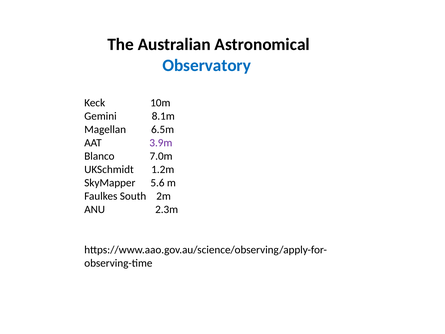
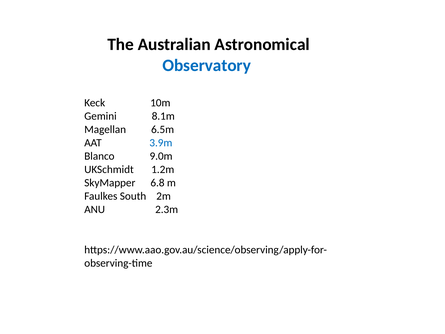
3.9m colour: purple -> blue
7.0m: 7.0m -> 9.0m
5.6: 5.6 -> 6.8
